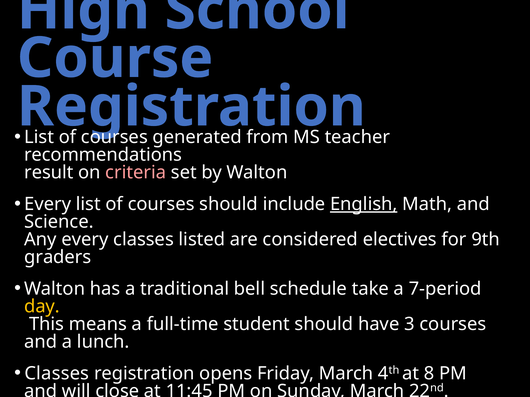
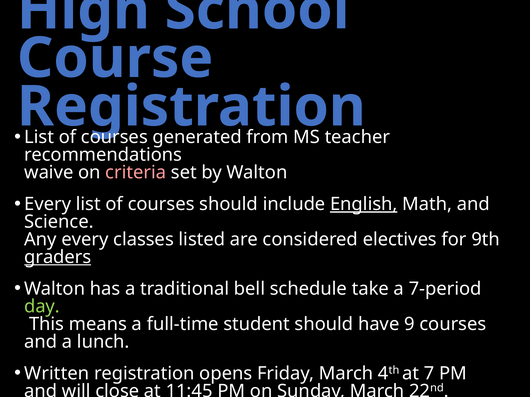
result: result -> waive
graders underline: none -> present
day colour: yellow -> light green
3: 3 -> 9
Classes at (57, 374): Classes -> Written
8: 8 -> 7
